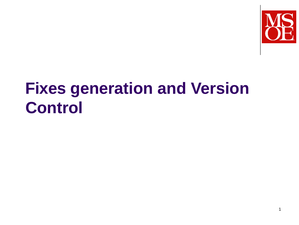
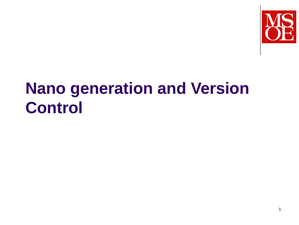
Fixes: Fixes -> Nano
